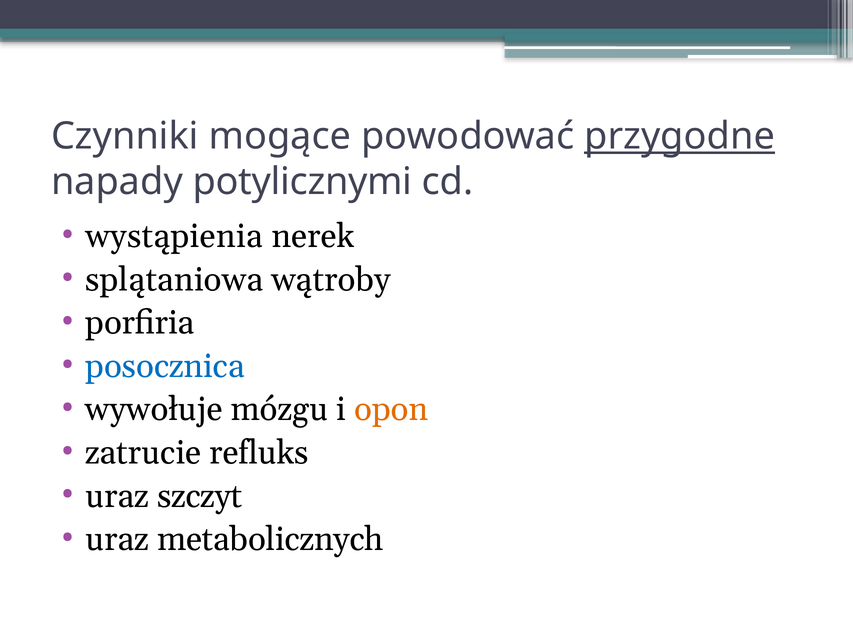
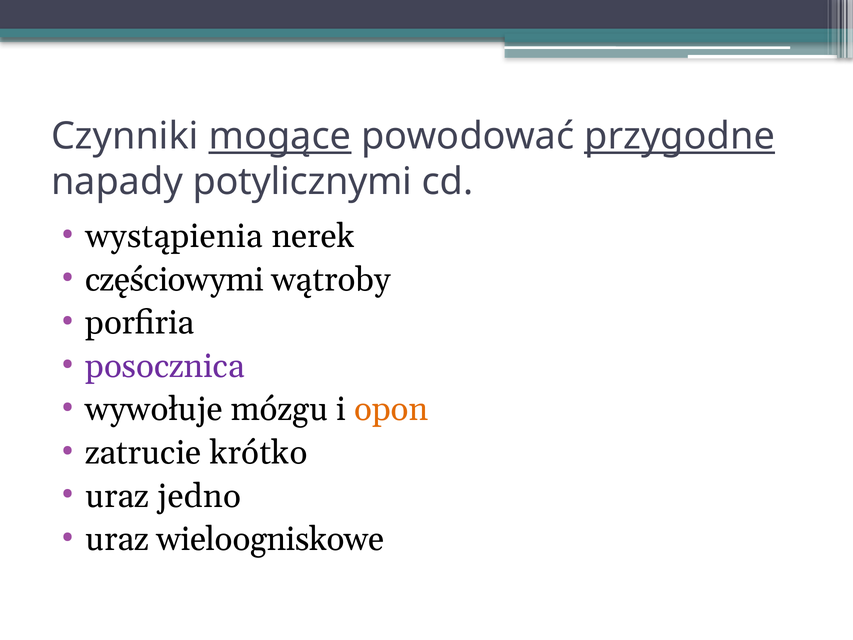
mogące underline: none -> present
splątaniowa: splątaniowa -> częściowymi
posocznica colour: blue -> purple
refluks: refluks -> krótko
szczyt: szczyt -> jedno
metabolicznych: metabolicznych -> wieloogniskowe
